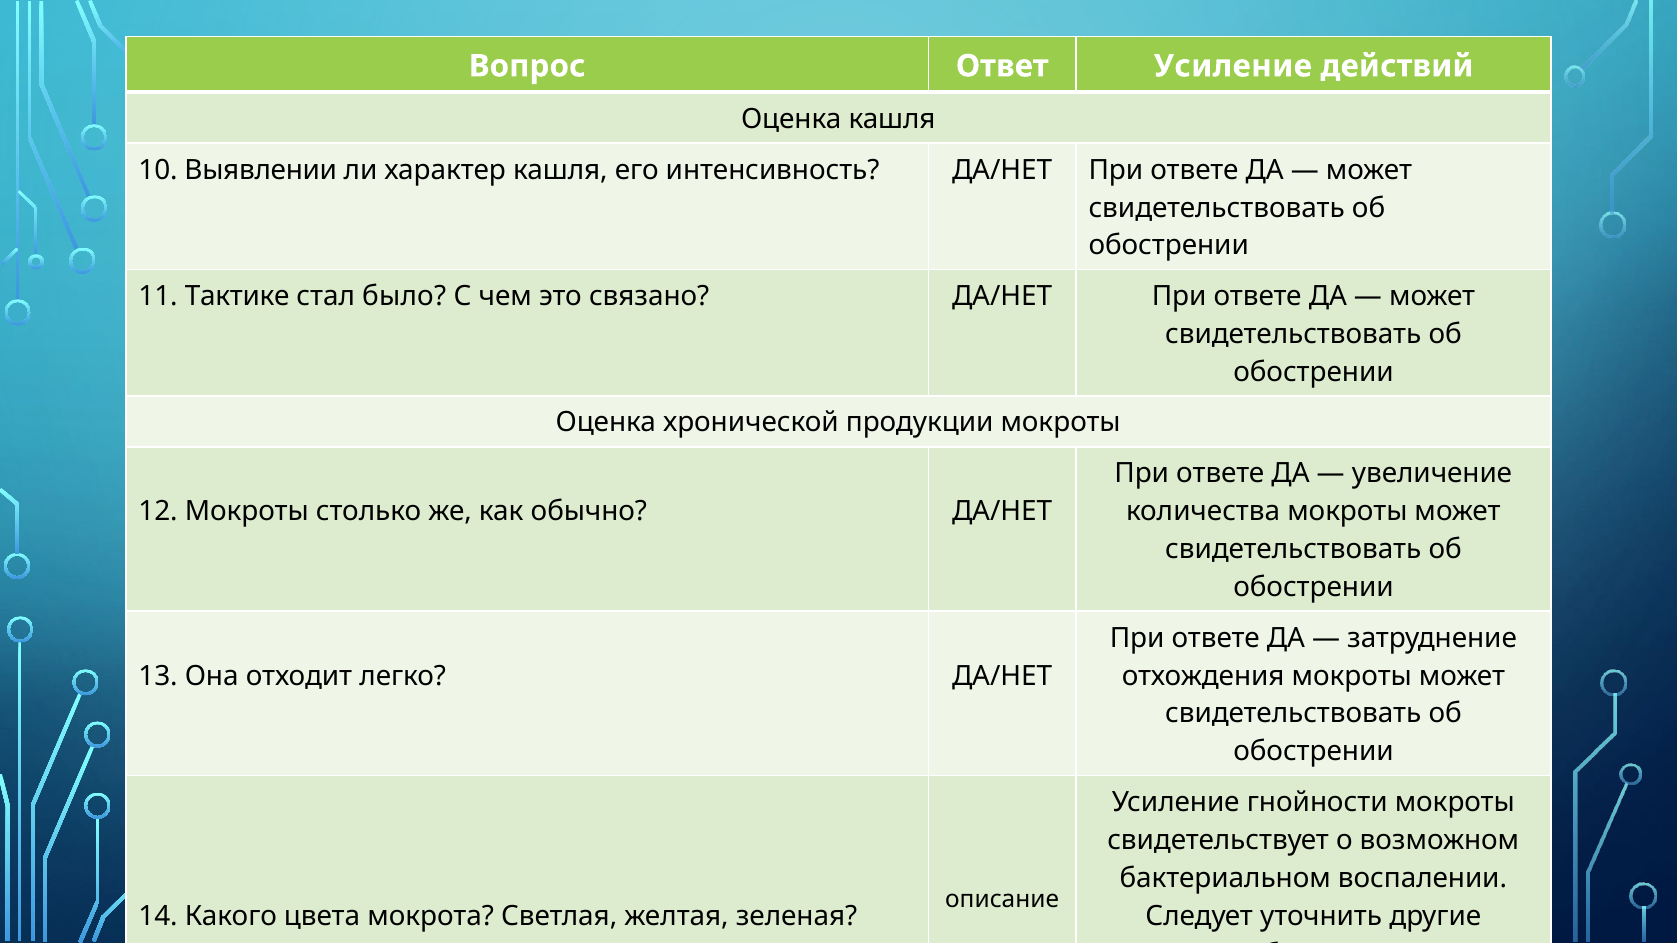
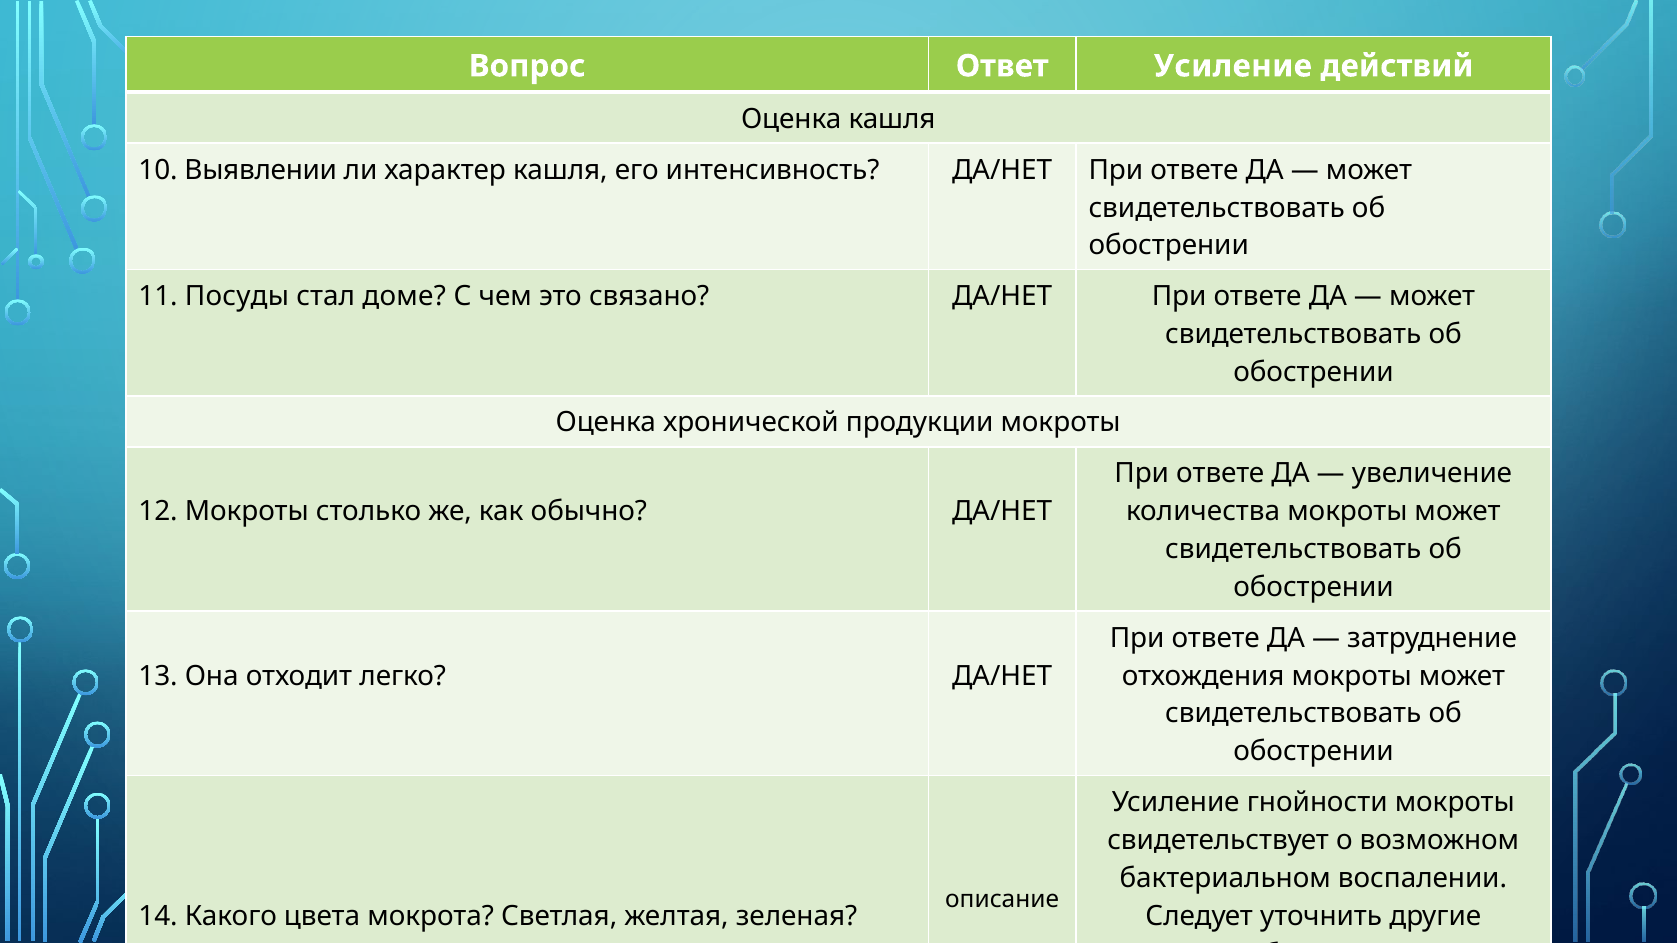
Тактике: Тактике -> Посуды
было: было -> доме
